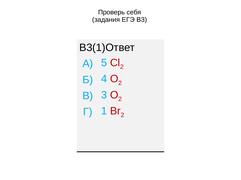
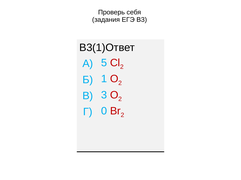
4: 4 -> 1
1: 1 -> 0
